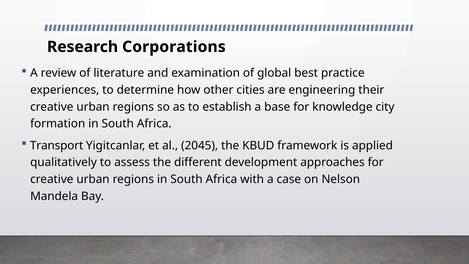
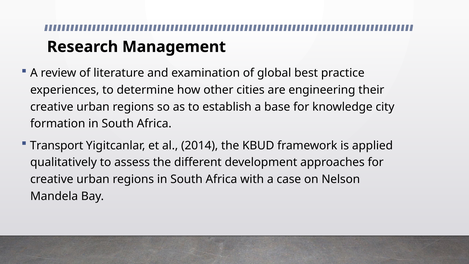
Corporations: Corporations -> Management
2045: 2045 -> 2014
